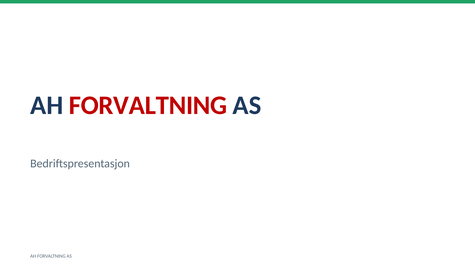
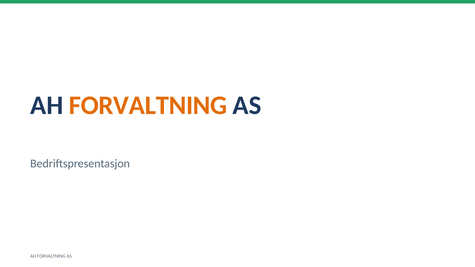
FORVALTNING at (148, 105) colour: red -> orange
